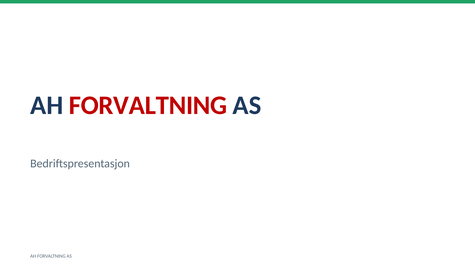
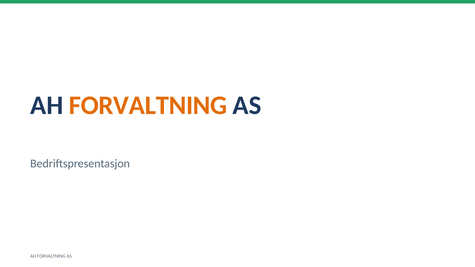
FORVALTNING at (148, 105) colour: red -> orange
